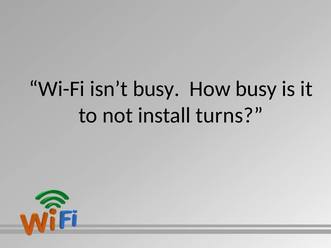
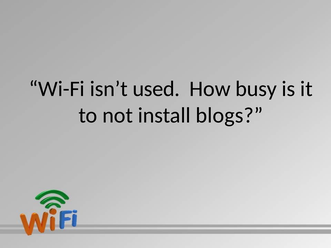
isn’t busy: busy -> used
turns: turns -> blogs
